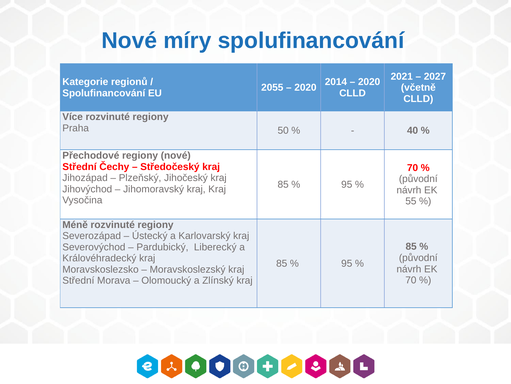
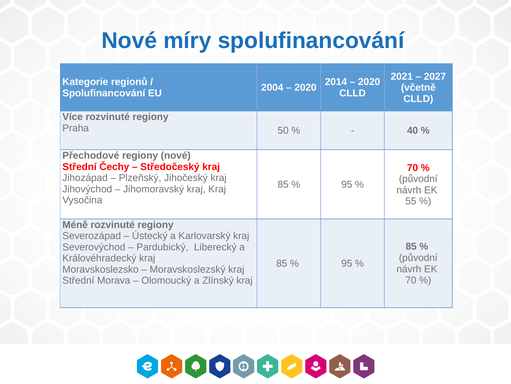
2055: 2055 -> 2004
